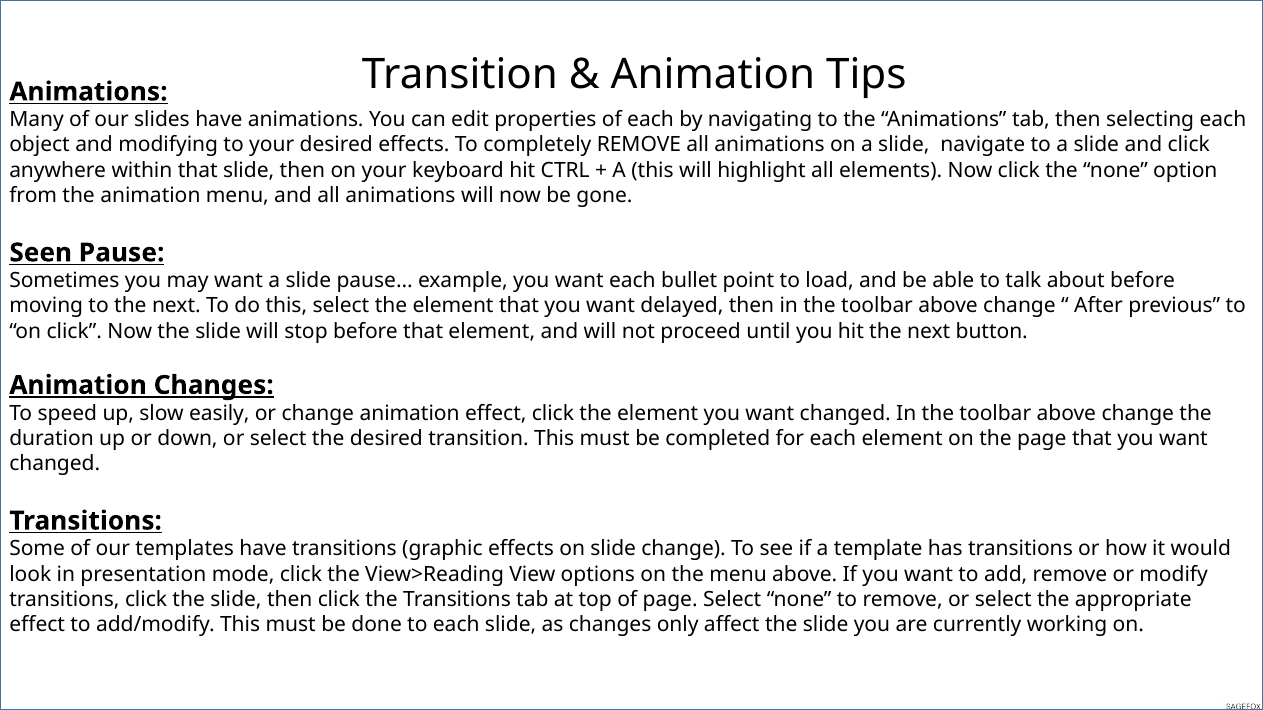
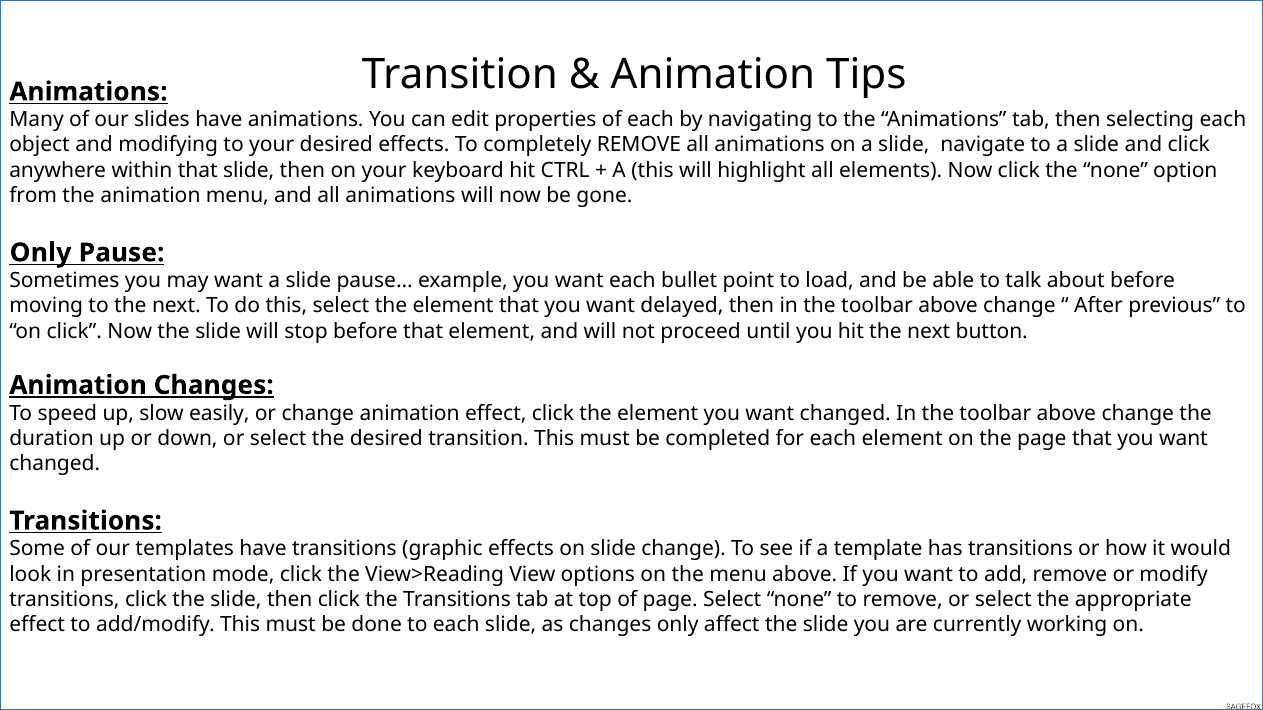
Seen at (41, 253): Seen -> Only
